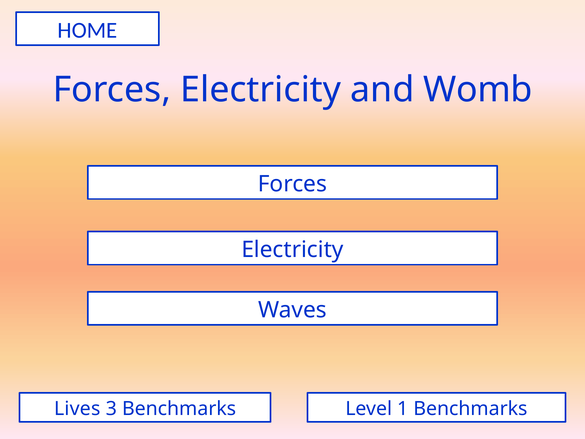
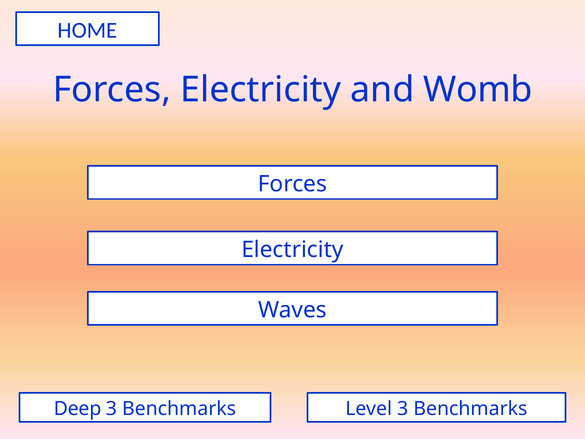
Lives: Lives -> Deep
Level 1: 1 -> 3
